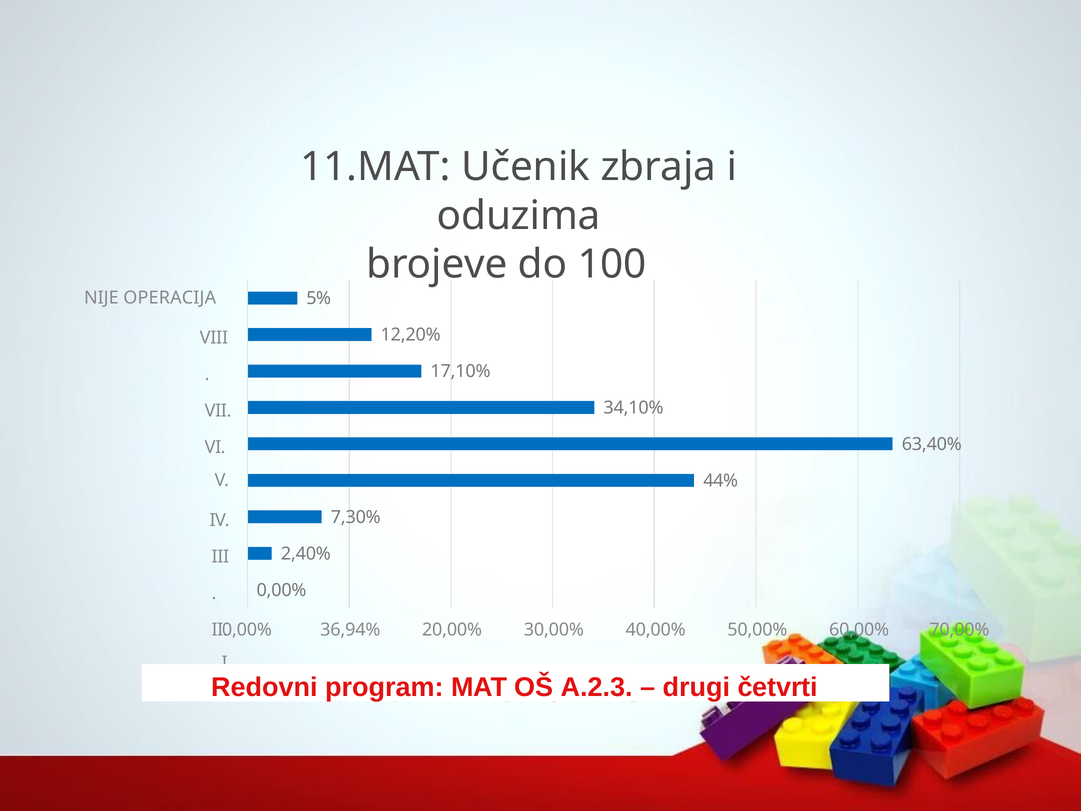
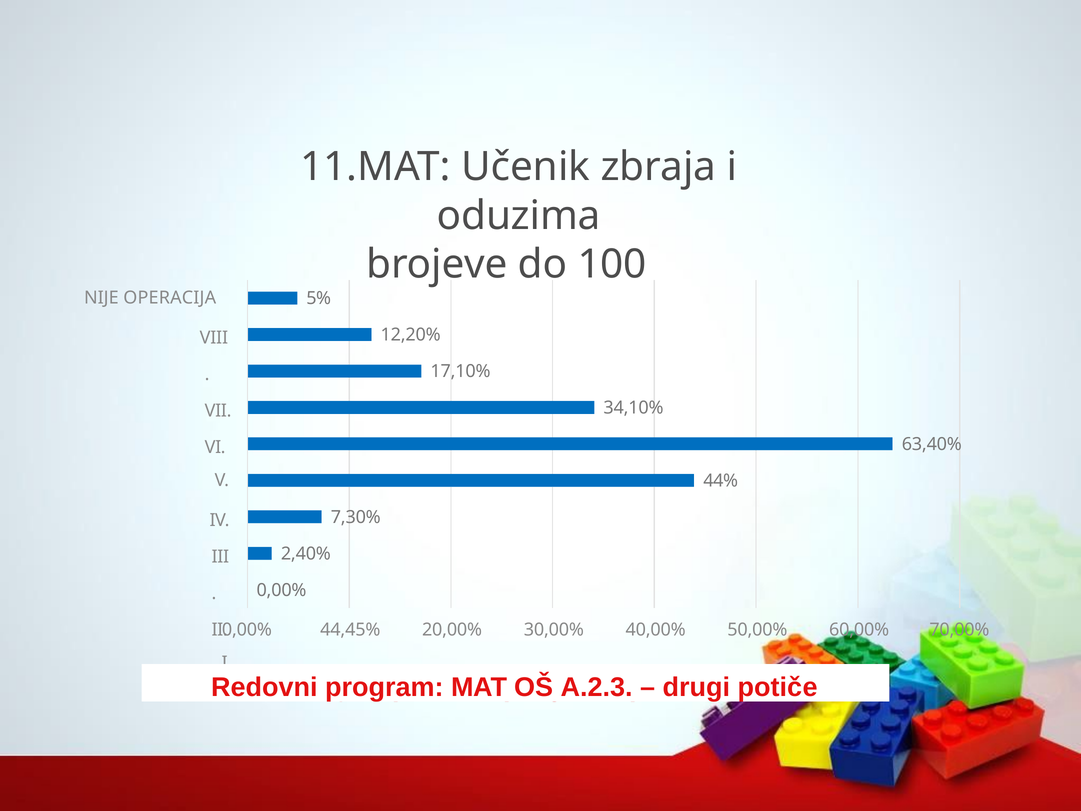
36,94%: 36,94% -> 44,45%
četvrti: četvrti -> potiče
